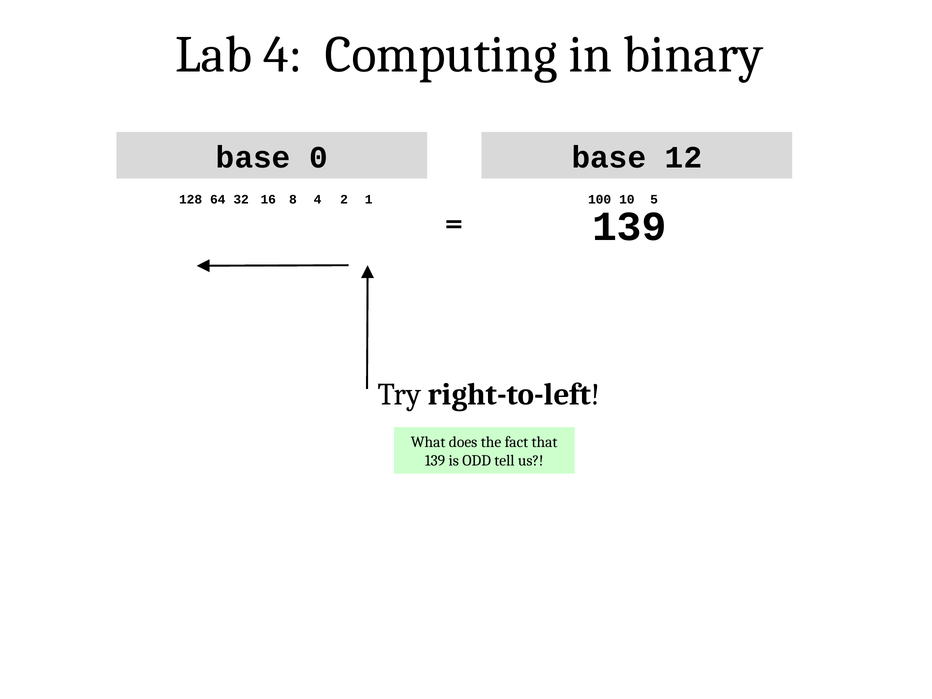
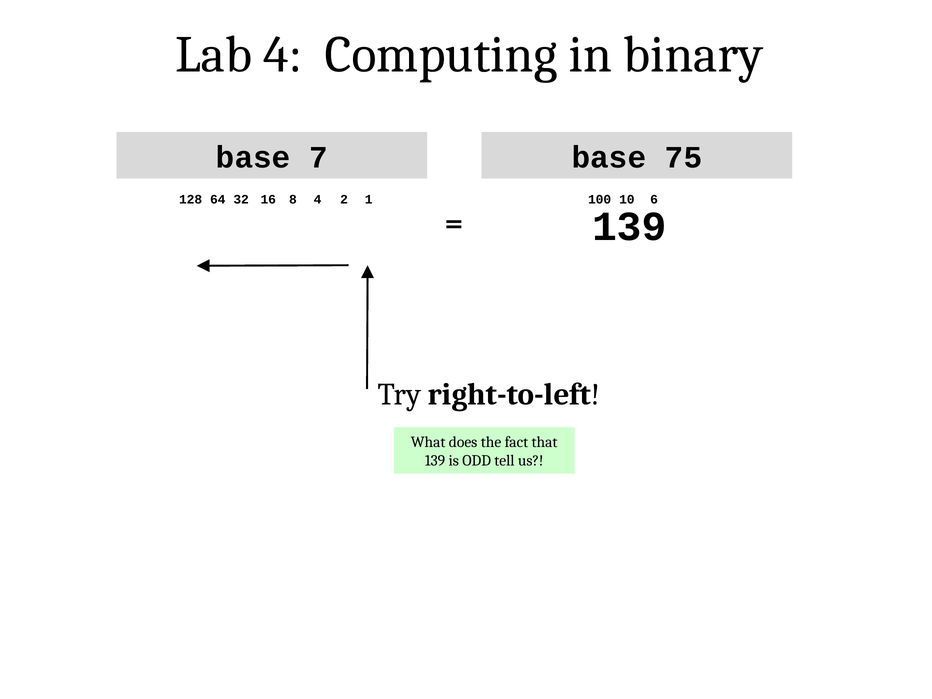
0: 0 -> 7
12: 12 -> 75
5: 5 -> 6
